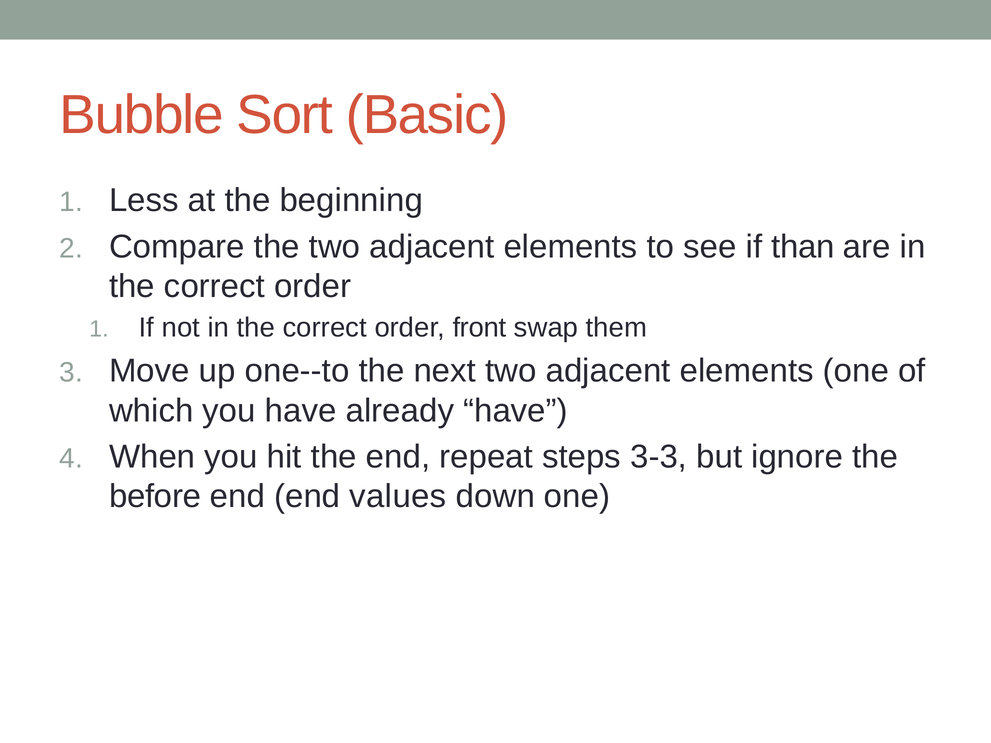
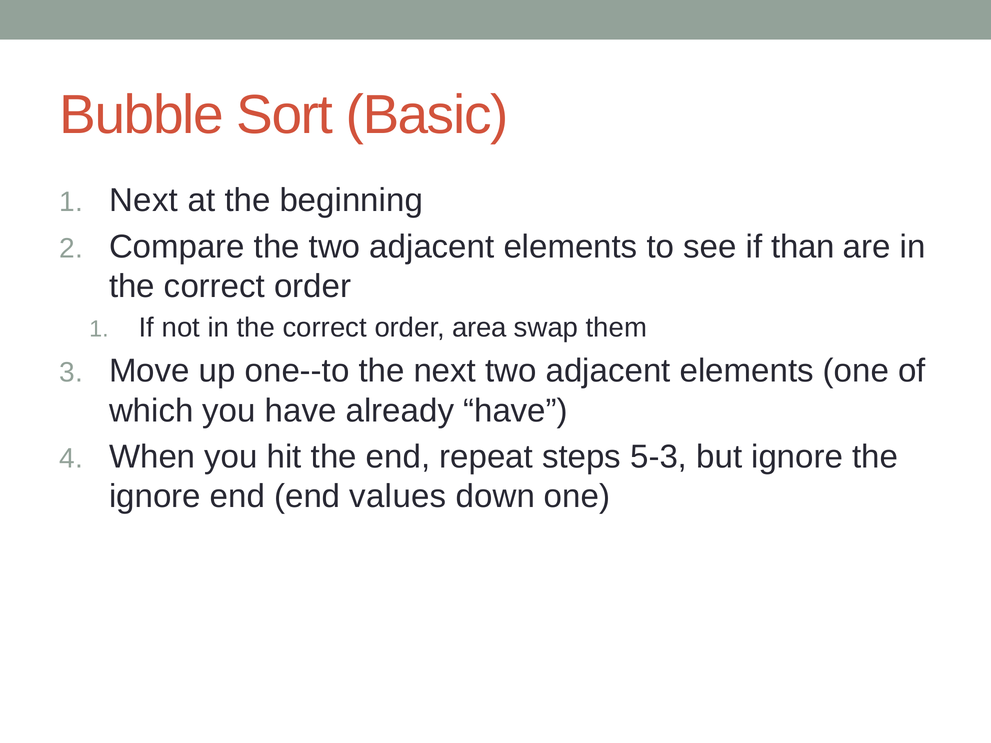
Less at (144, 201): Less -> Next
front: front -> area
3-3: 3-3 -> 5-3
before at (155, 497): before -> ignore
